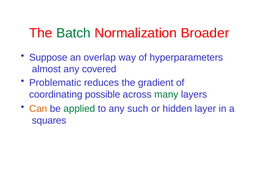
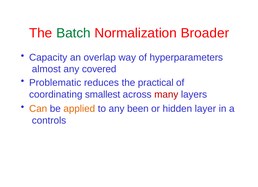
Suppose: Suppose -> Capacity
gradient: gradient -> practical
possible: possible -> smallest
many colour: green -> red
applied colour: green -> orange
such: such -> been
squares: squares -> controls
